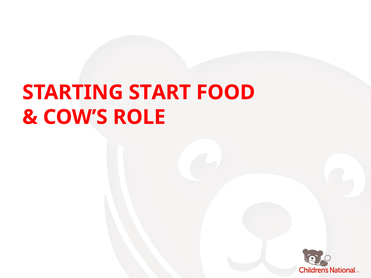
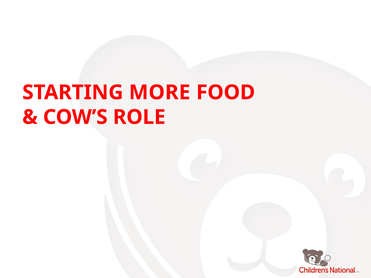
START: START -> MORE
